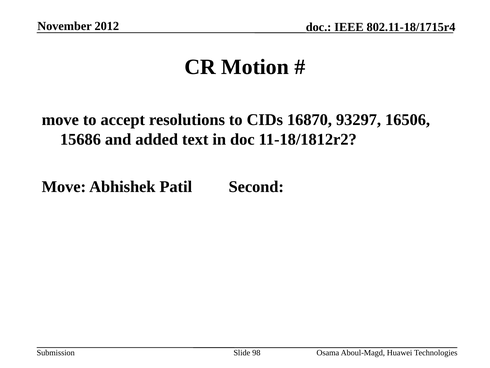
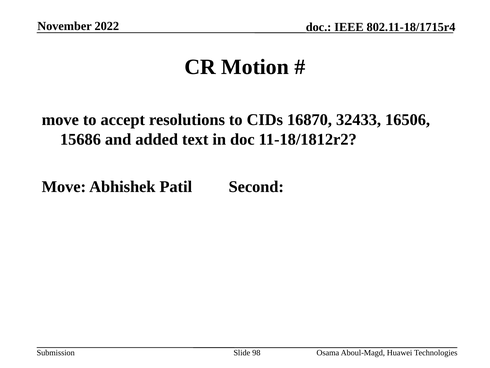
2012: 2012 -> 2022
93297: 93297 -> 32433
